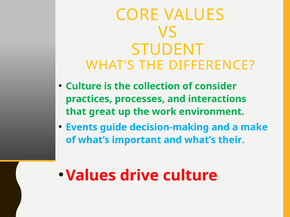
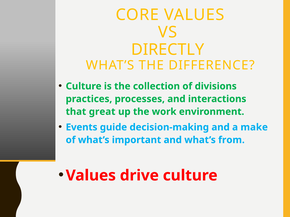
STUDENT: STUDENT -> DIRECTLY
consider: consider -> divisions
their: their -> from
